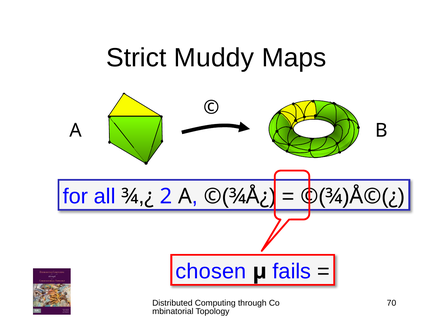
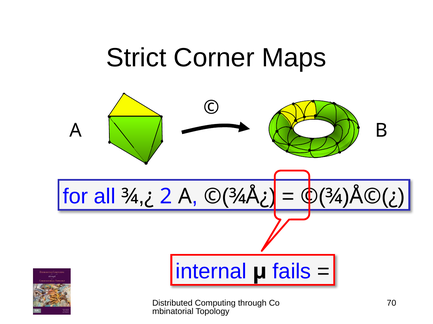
Muddy: Muddy -> Corner
chosen: chosen -> internal
